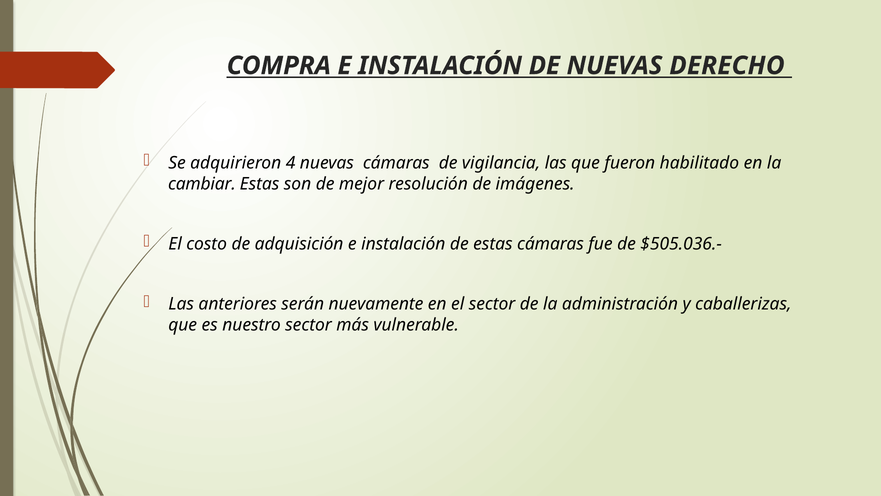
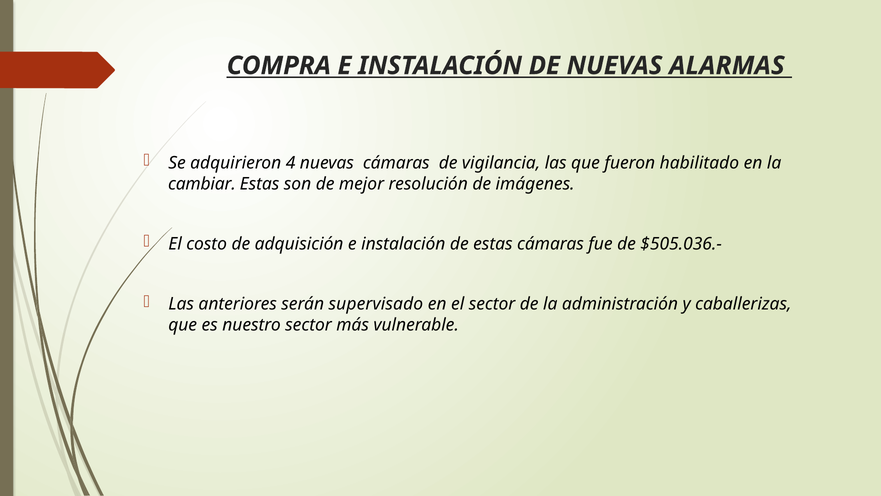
DERECHO: DERECHO -> ALARMAS
nuevamente: nuevamente -> supervisado
